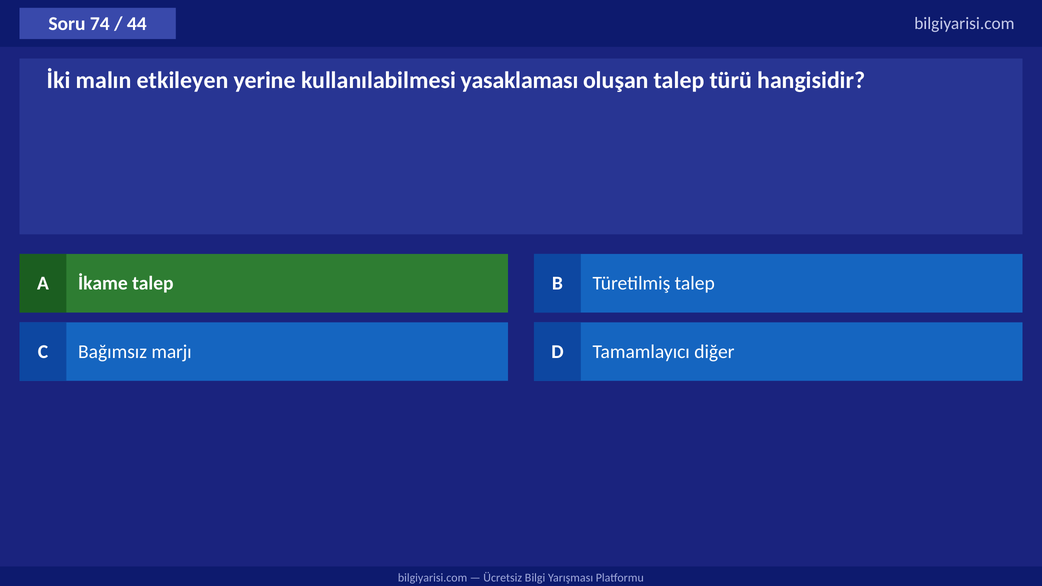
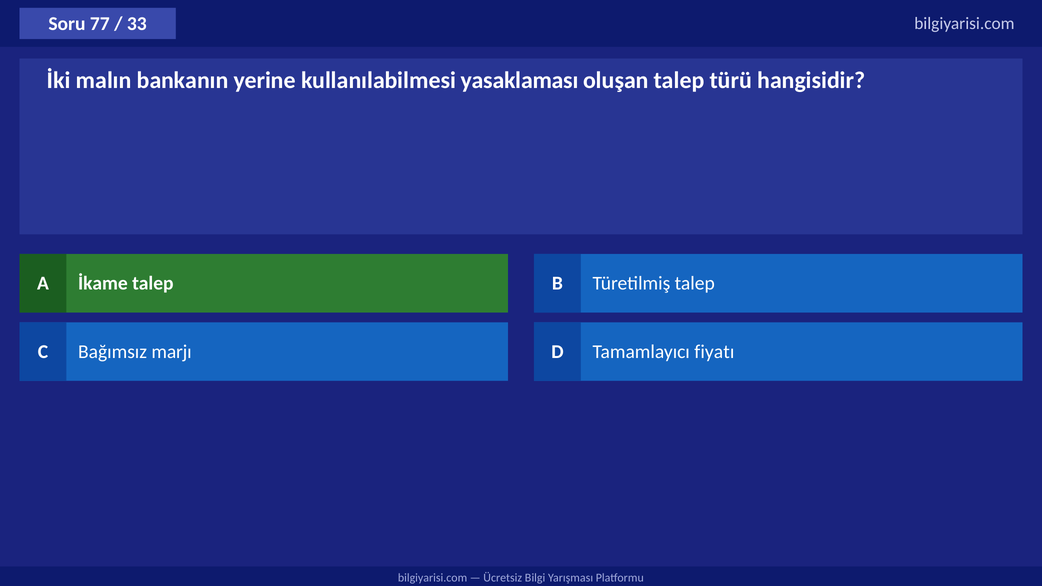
74: 74 -> 77
44: 44 -> 33
etkileyen: etkileyen -> bankanın
diğer: diğer -> fiyatı
